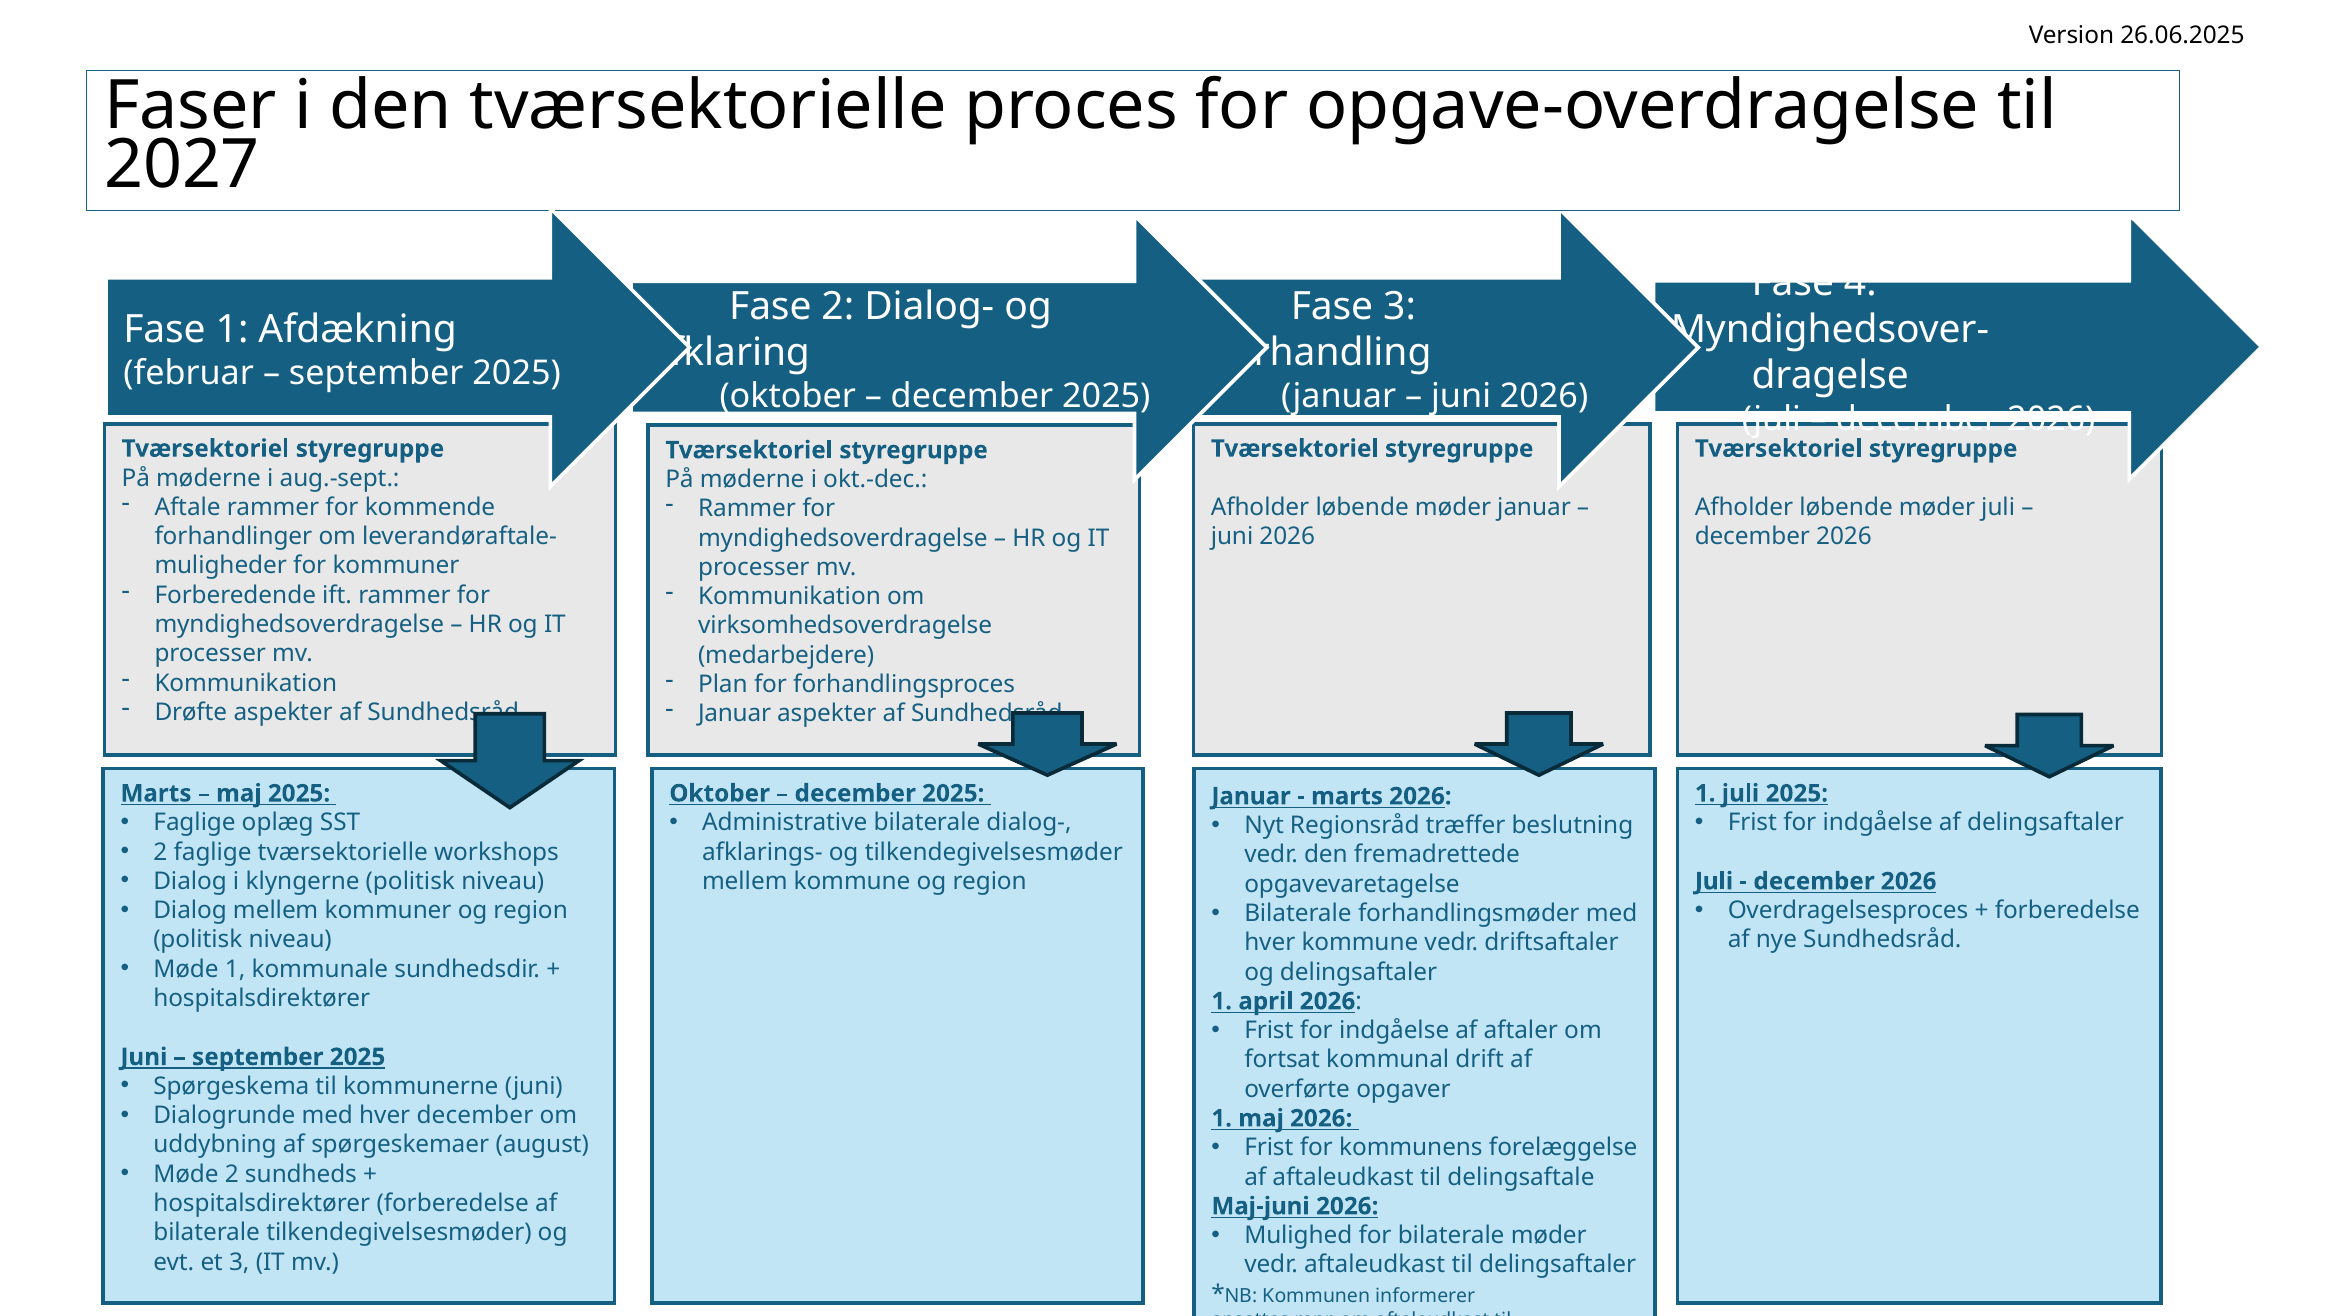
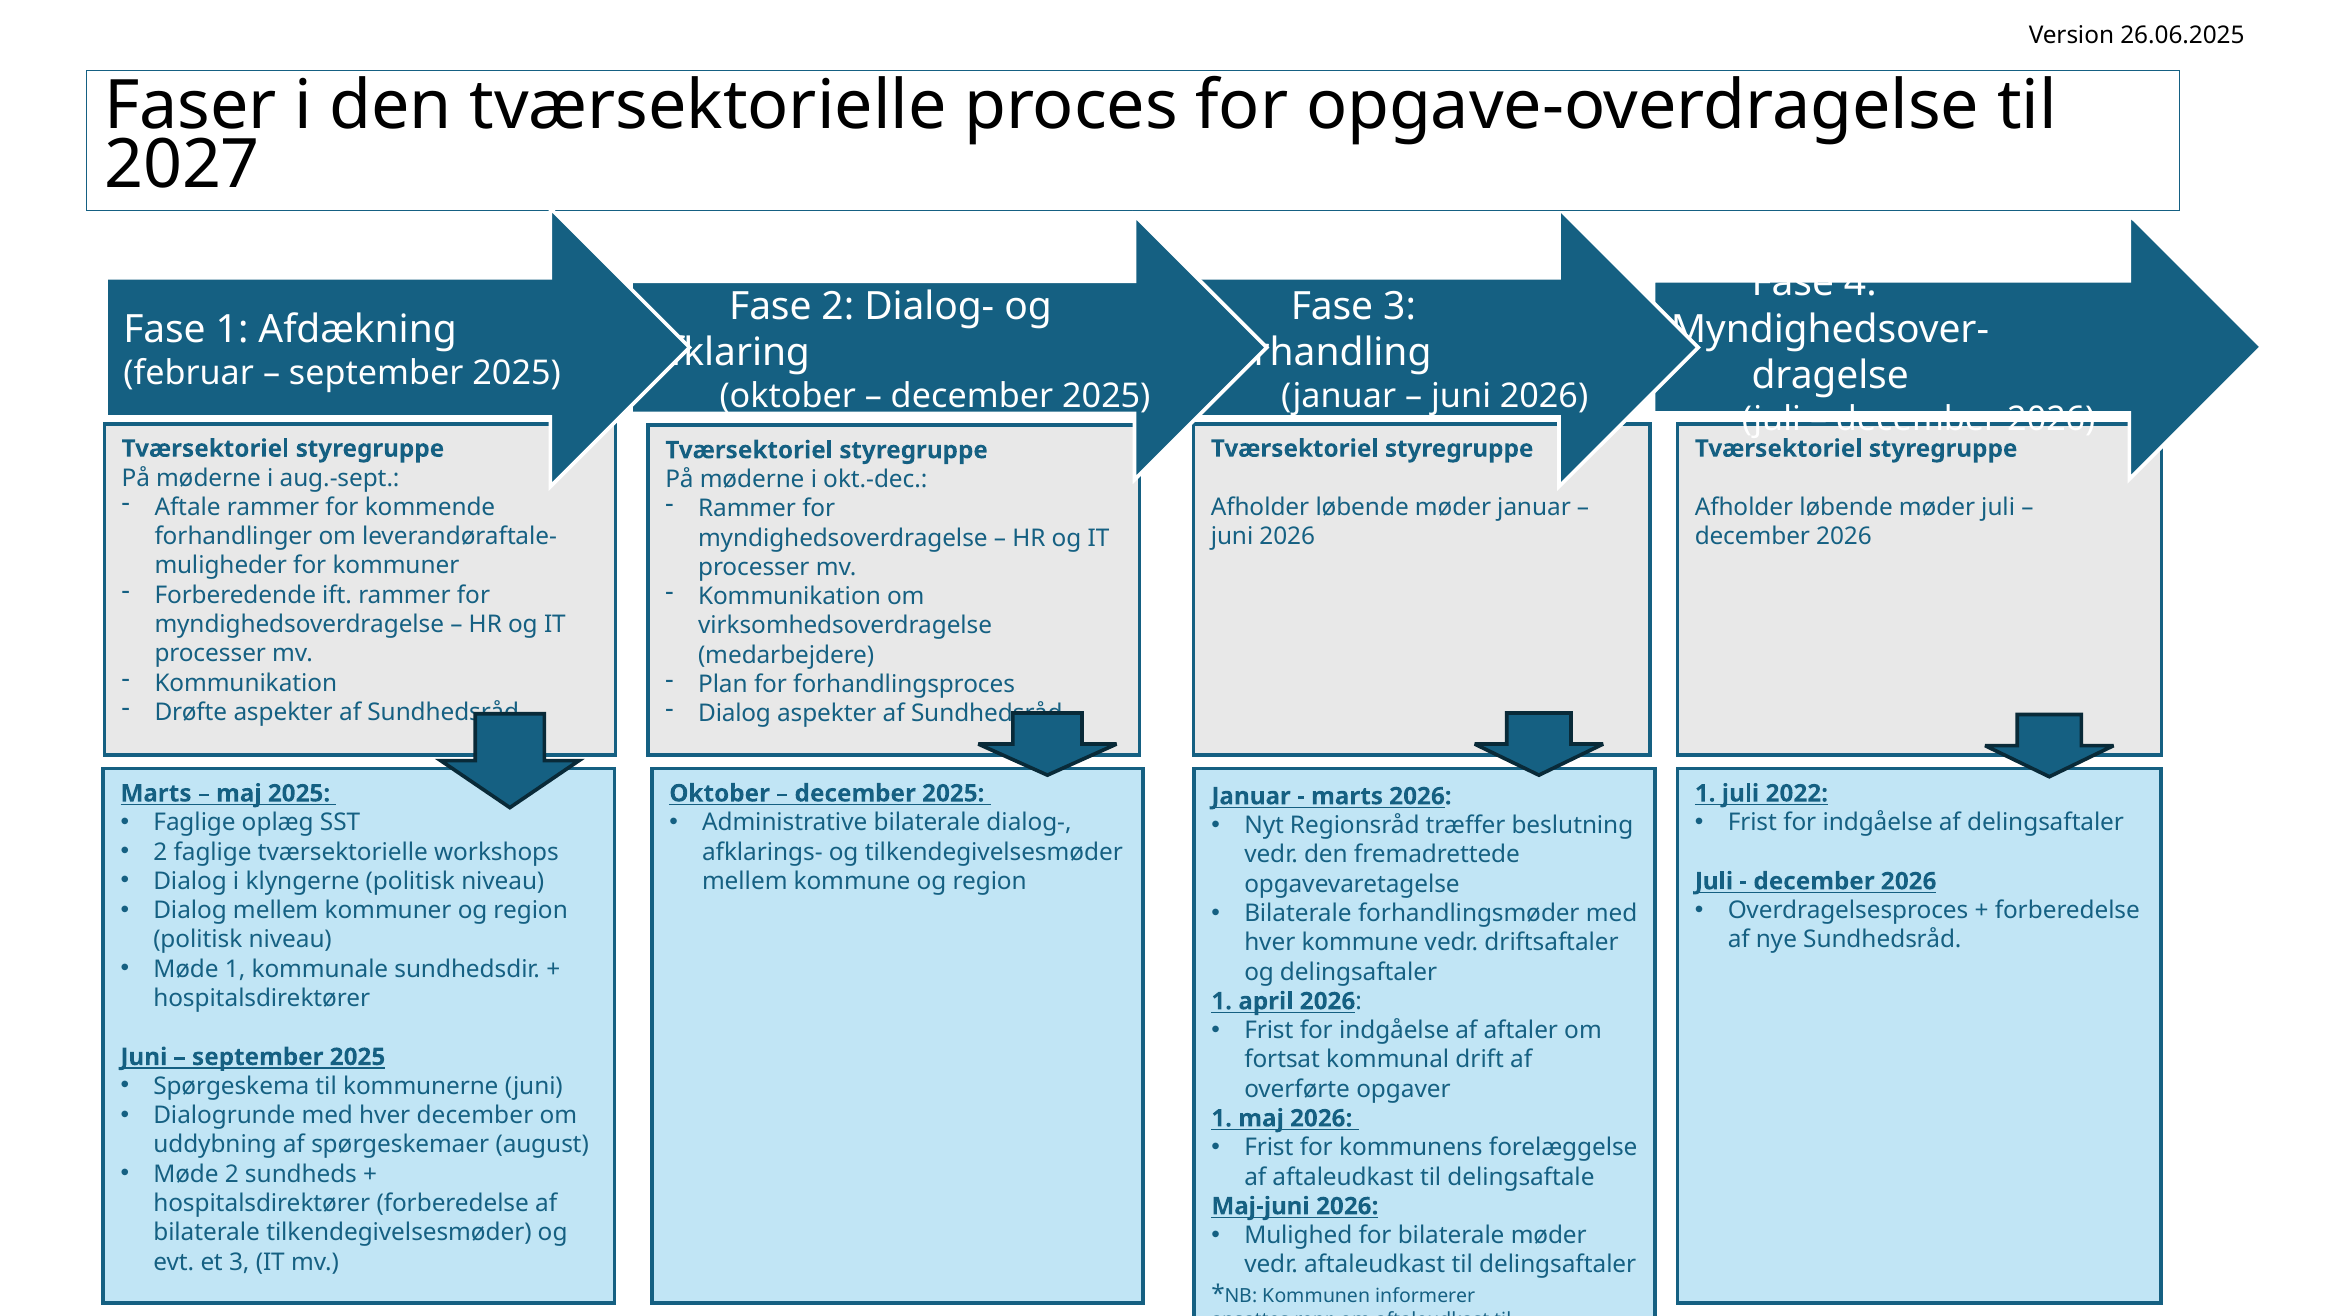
Januar at (735, 714): Januar -> Dialog
juli 2025: 2025 -> 2022
